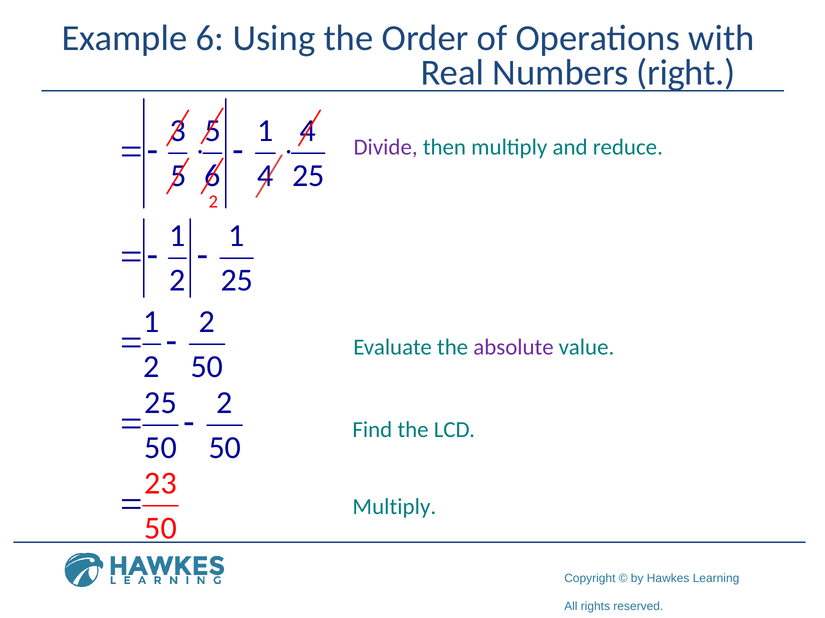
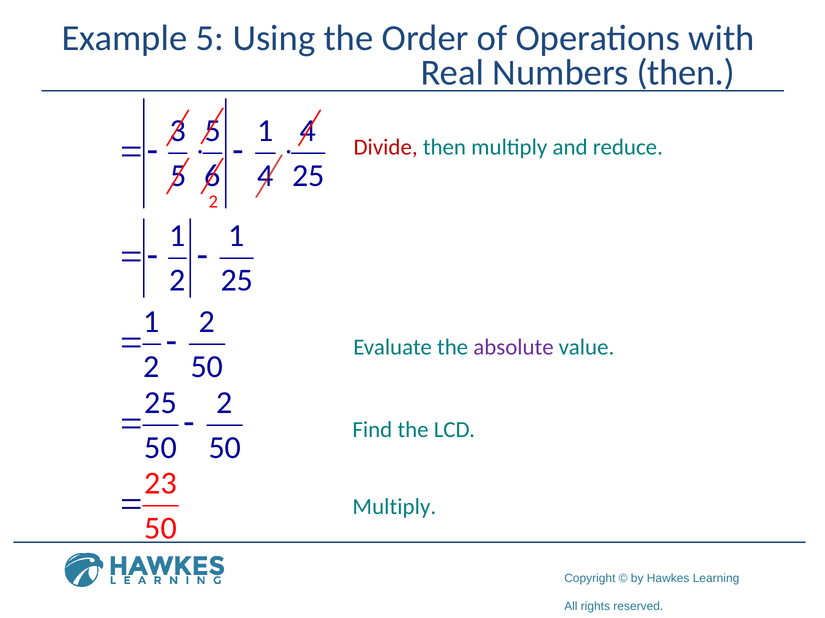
Example 6: 6 -> 5
Numbers right: right -> then
Divide colour: purple -> red
